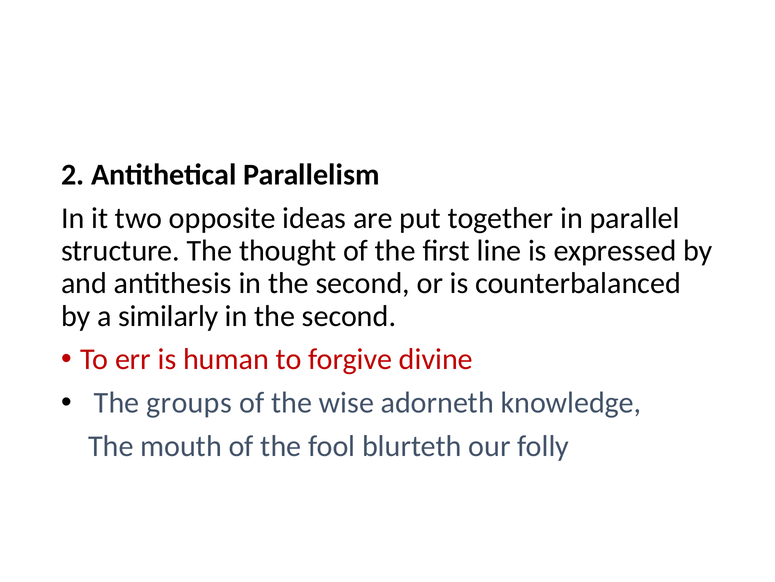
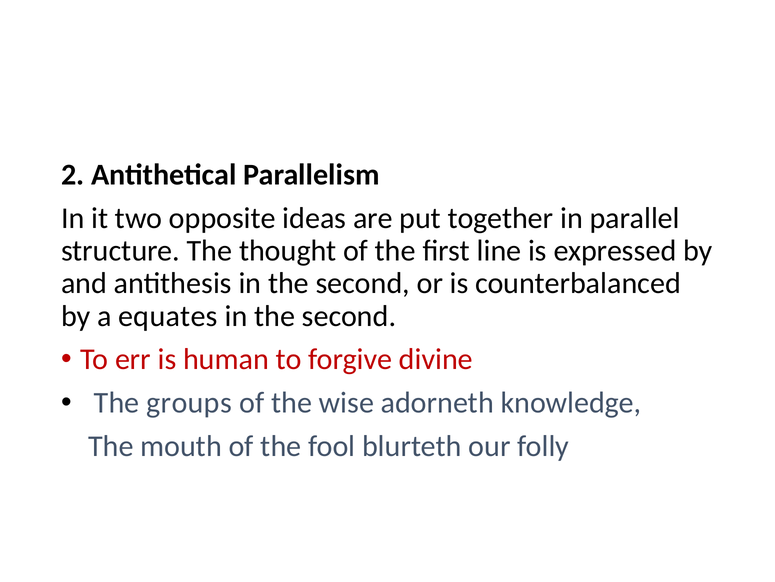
similarly: similarly -> equates
